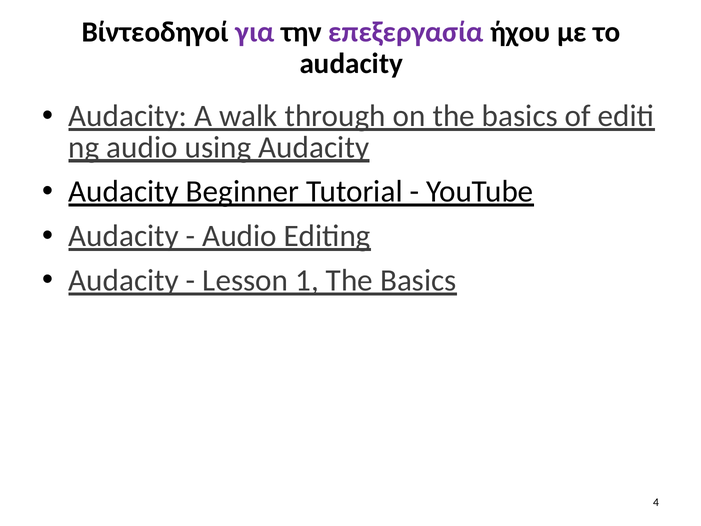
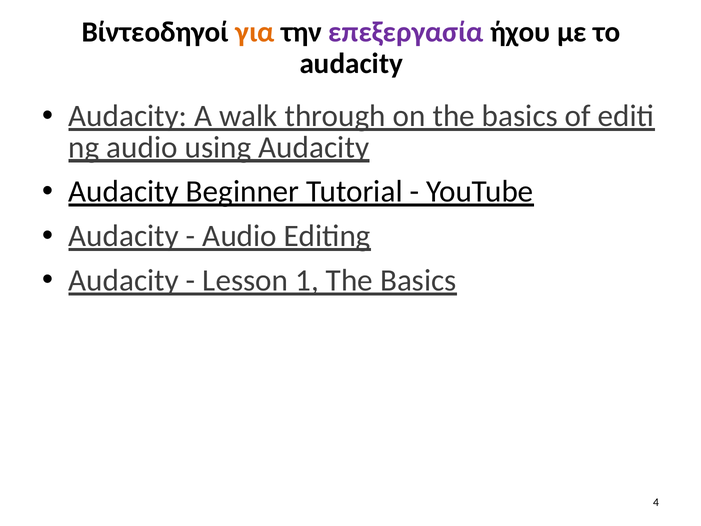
για colour: purple -> orange
